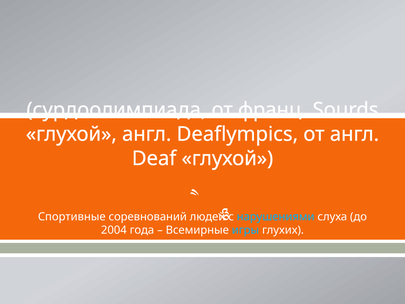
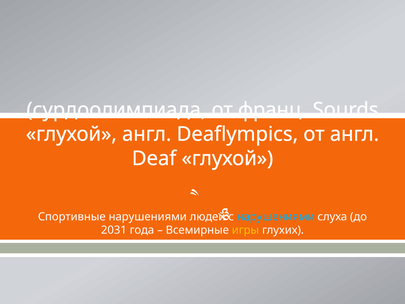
Спортивные соревнований: соревнований -> нарушениями
2004: 2004 -> 2031
игры colour: light blue -> yellow
